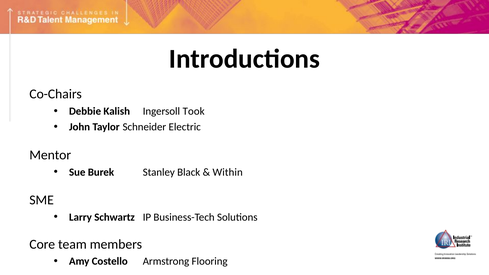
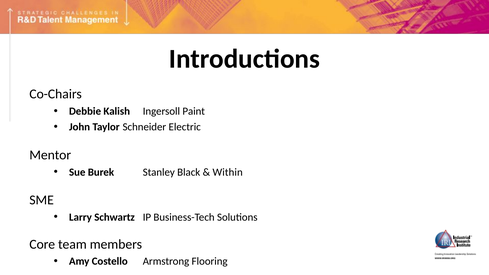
Took: Took -> Paint
